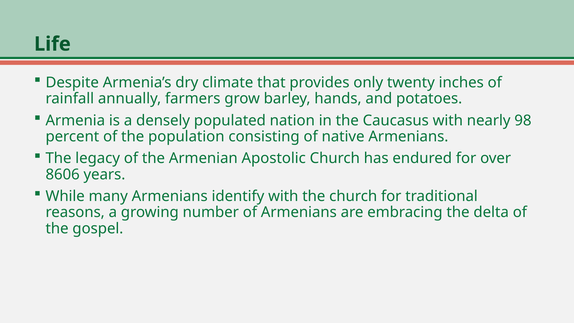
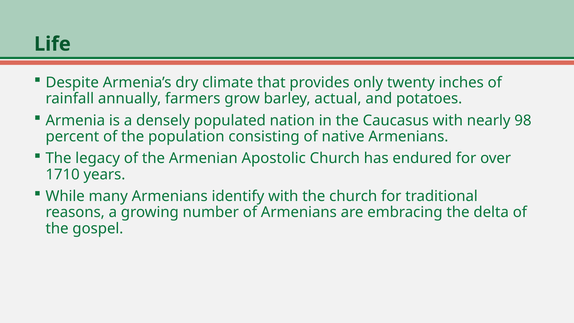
hands: hands -> actual
8606: 8606 -> 1710
